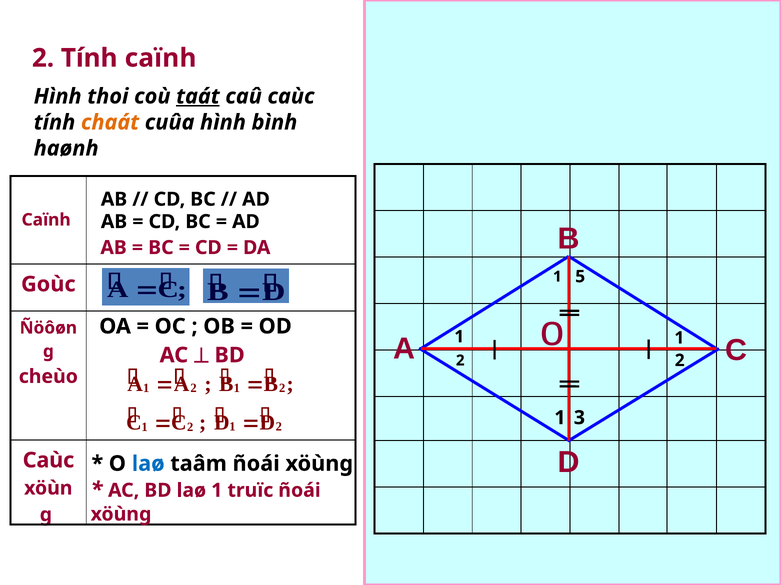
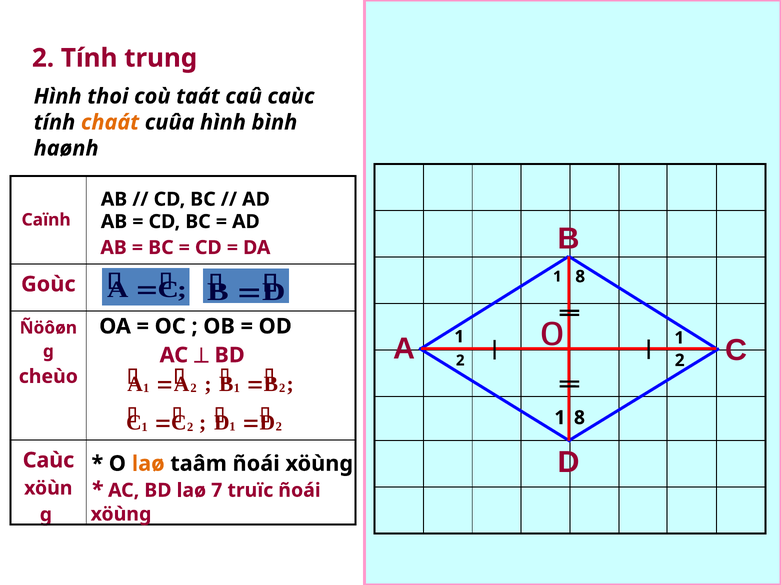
Tính caïnh: caïnh -> trung
taát underline: present -> none
5 at (580, 277): 5 -> 8
3 at (579, 418): 3 -> 8
laø at (148, 464) colour: blue -> orange
laø 1: 1 -> 7
